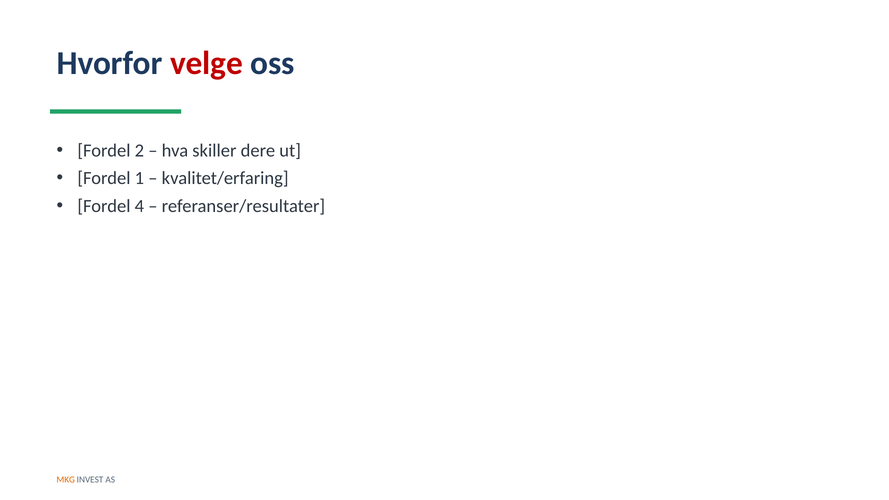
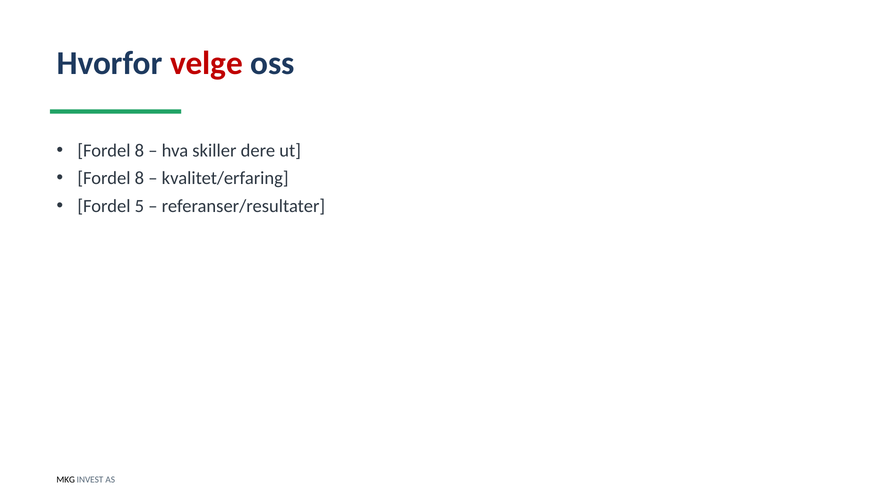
2 at (139, 151): 2 -> 8
1 at (139, 178): 1 -> 8
4: 4 -> 5
MKG colour: orange -> black
